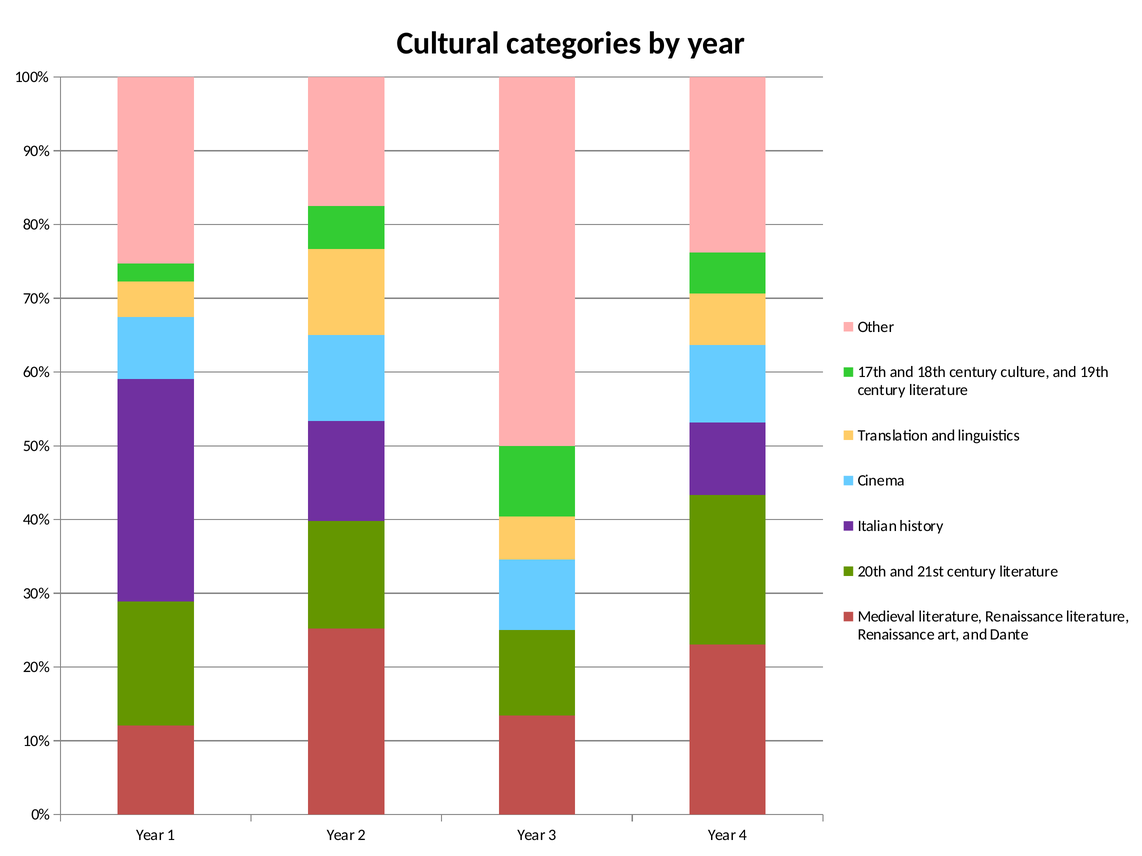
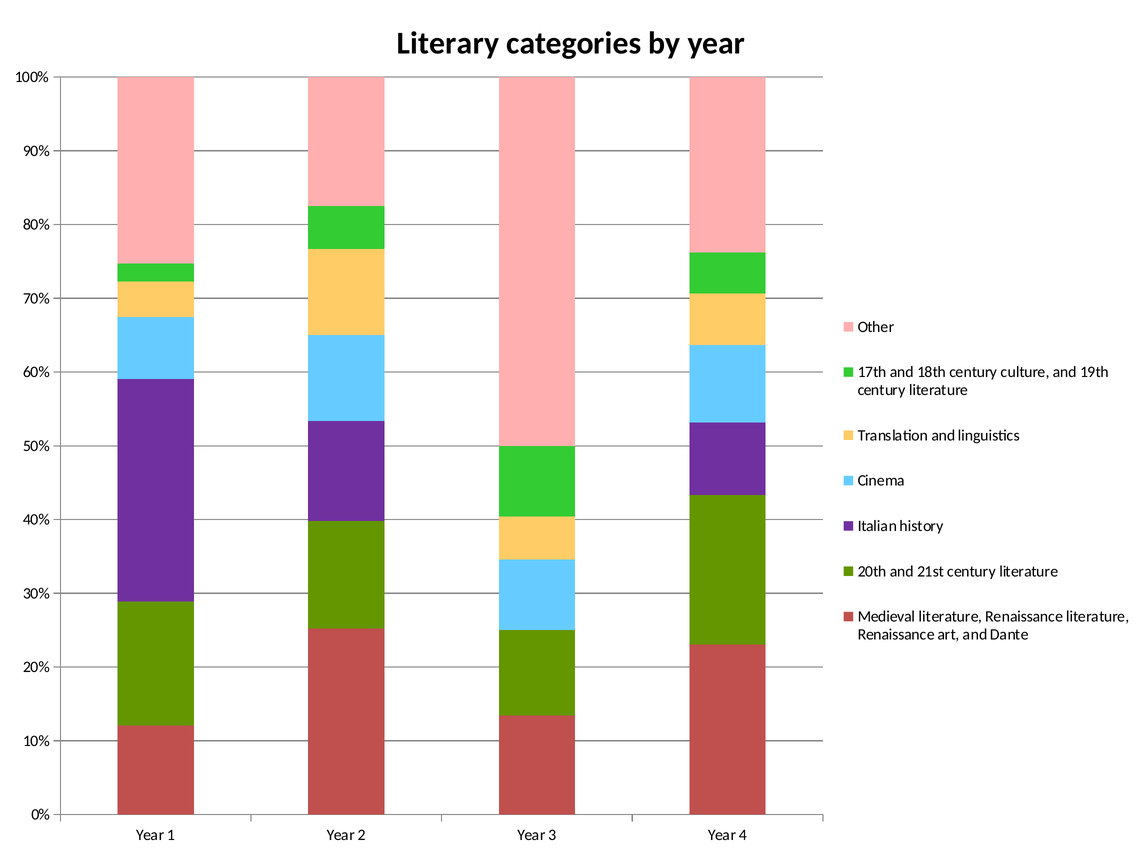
Cultural: Cultural -> Literary
